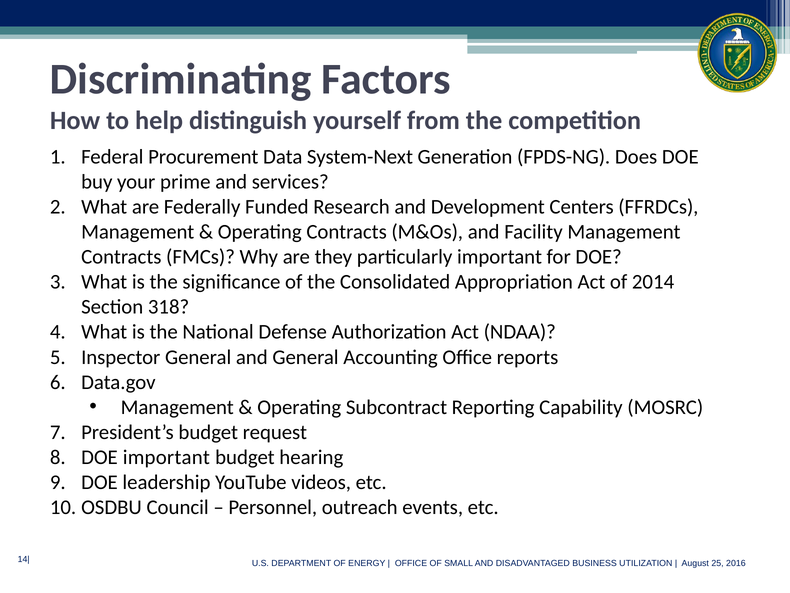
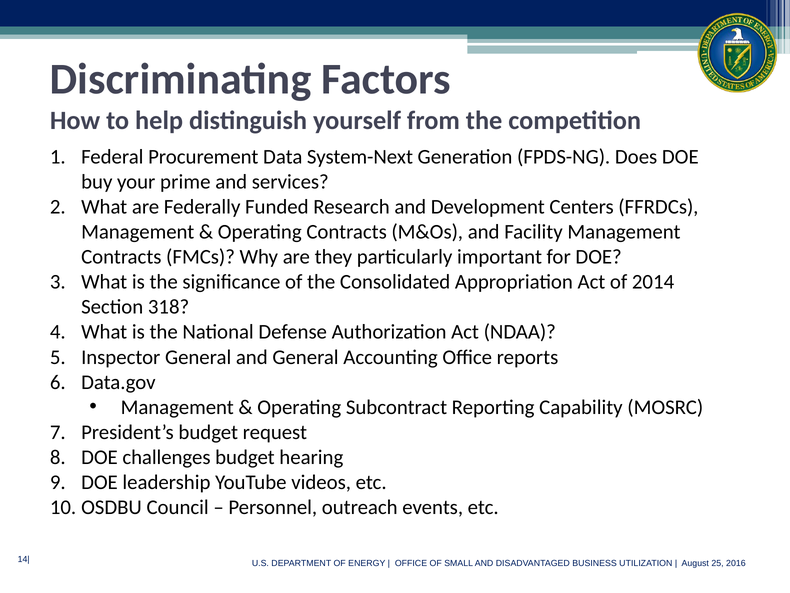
DOE important: important -> challenges
